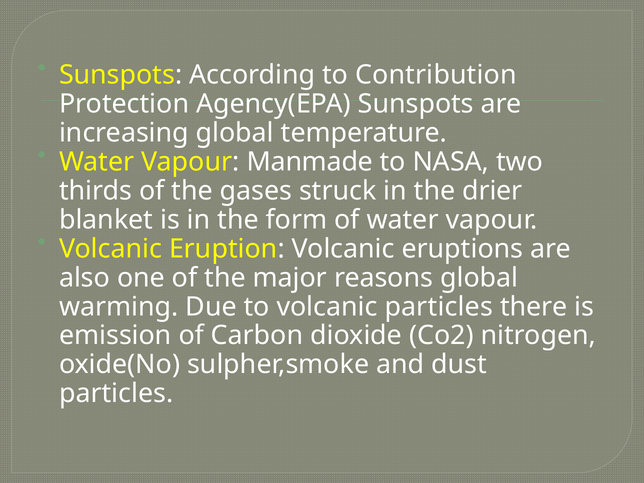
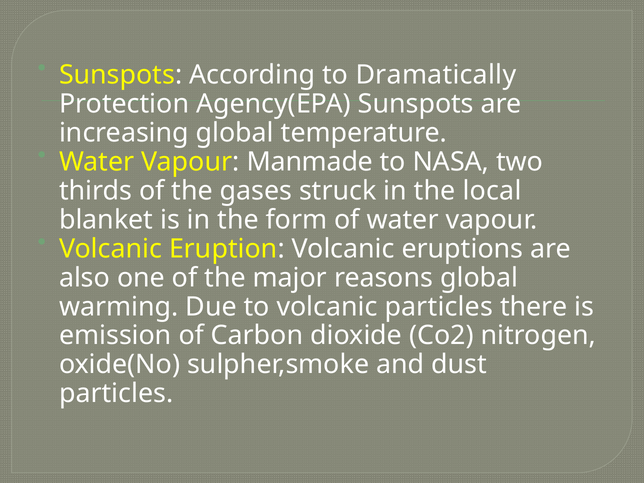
Contribution: Contribution -> Dramatically
drier: drier -> local
